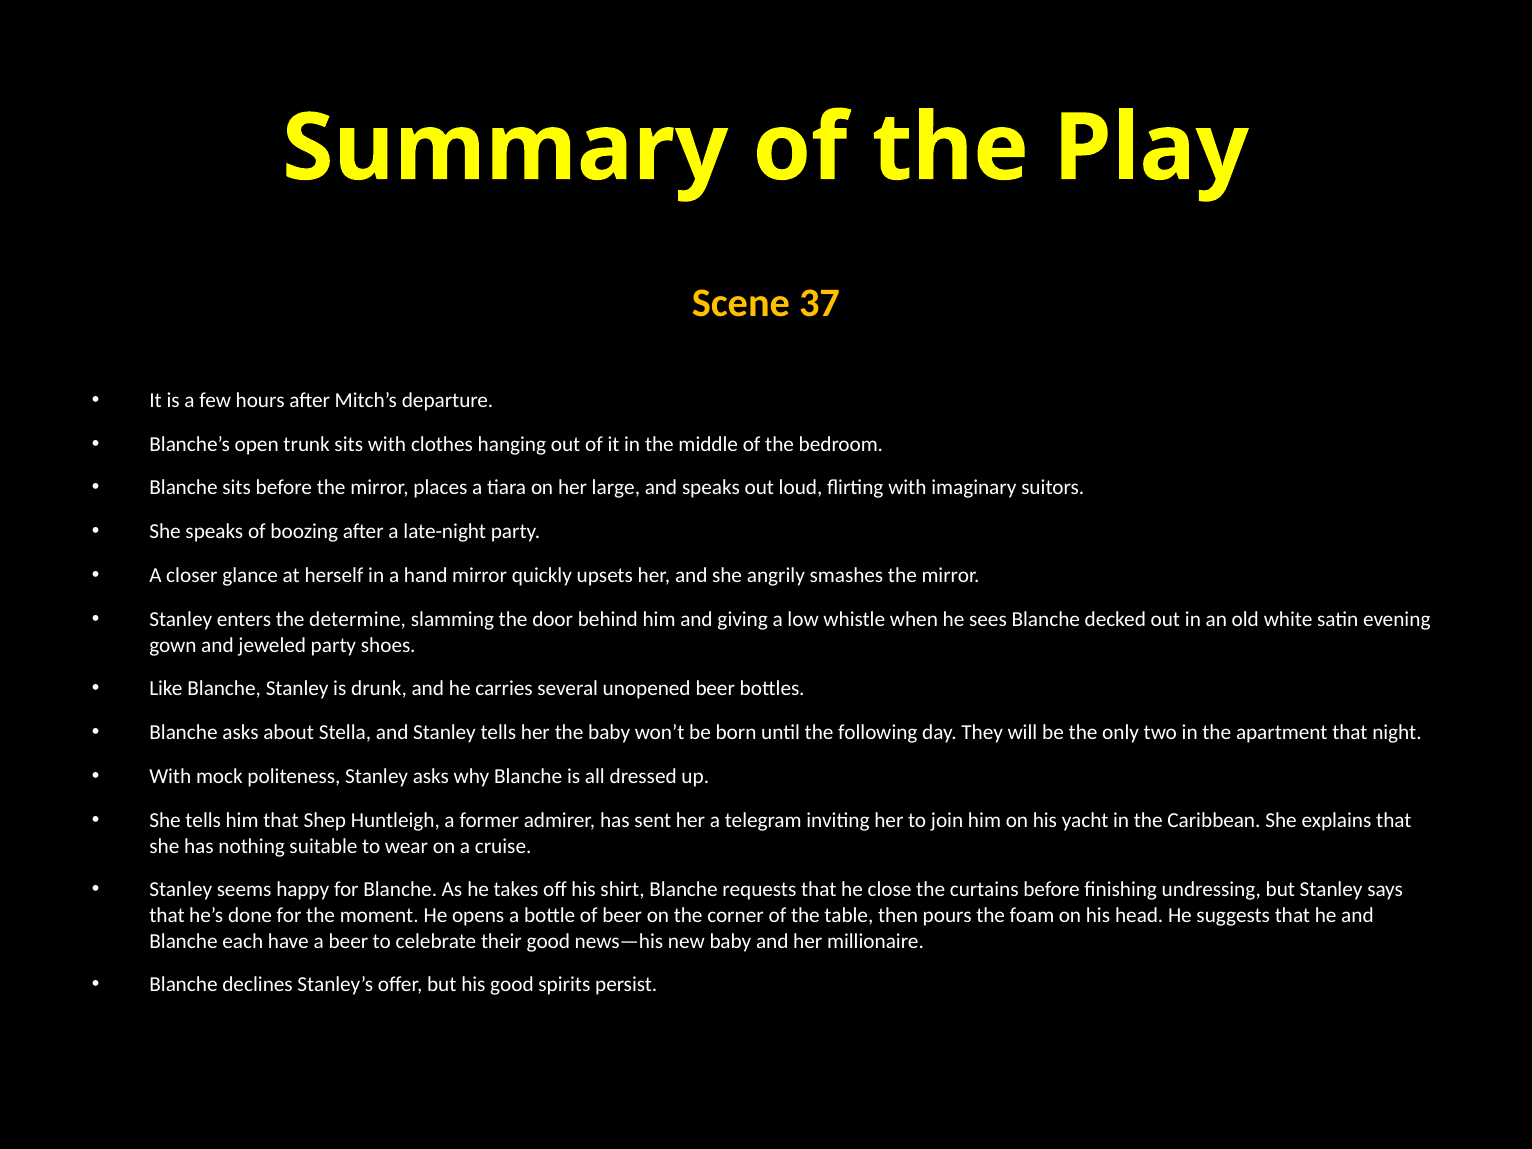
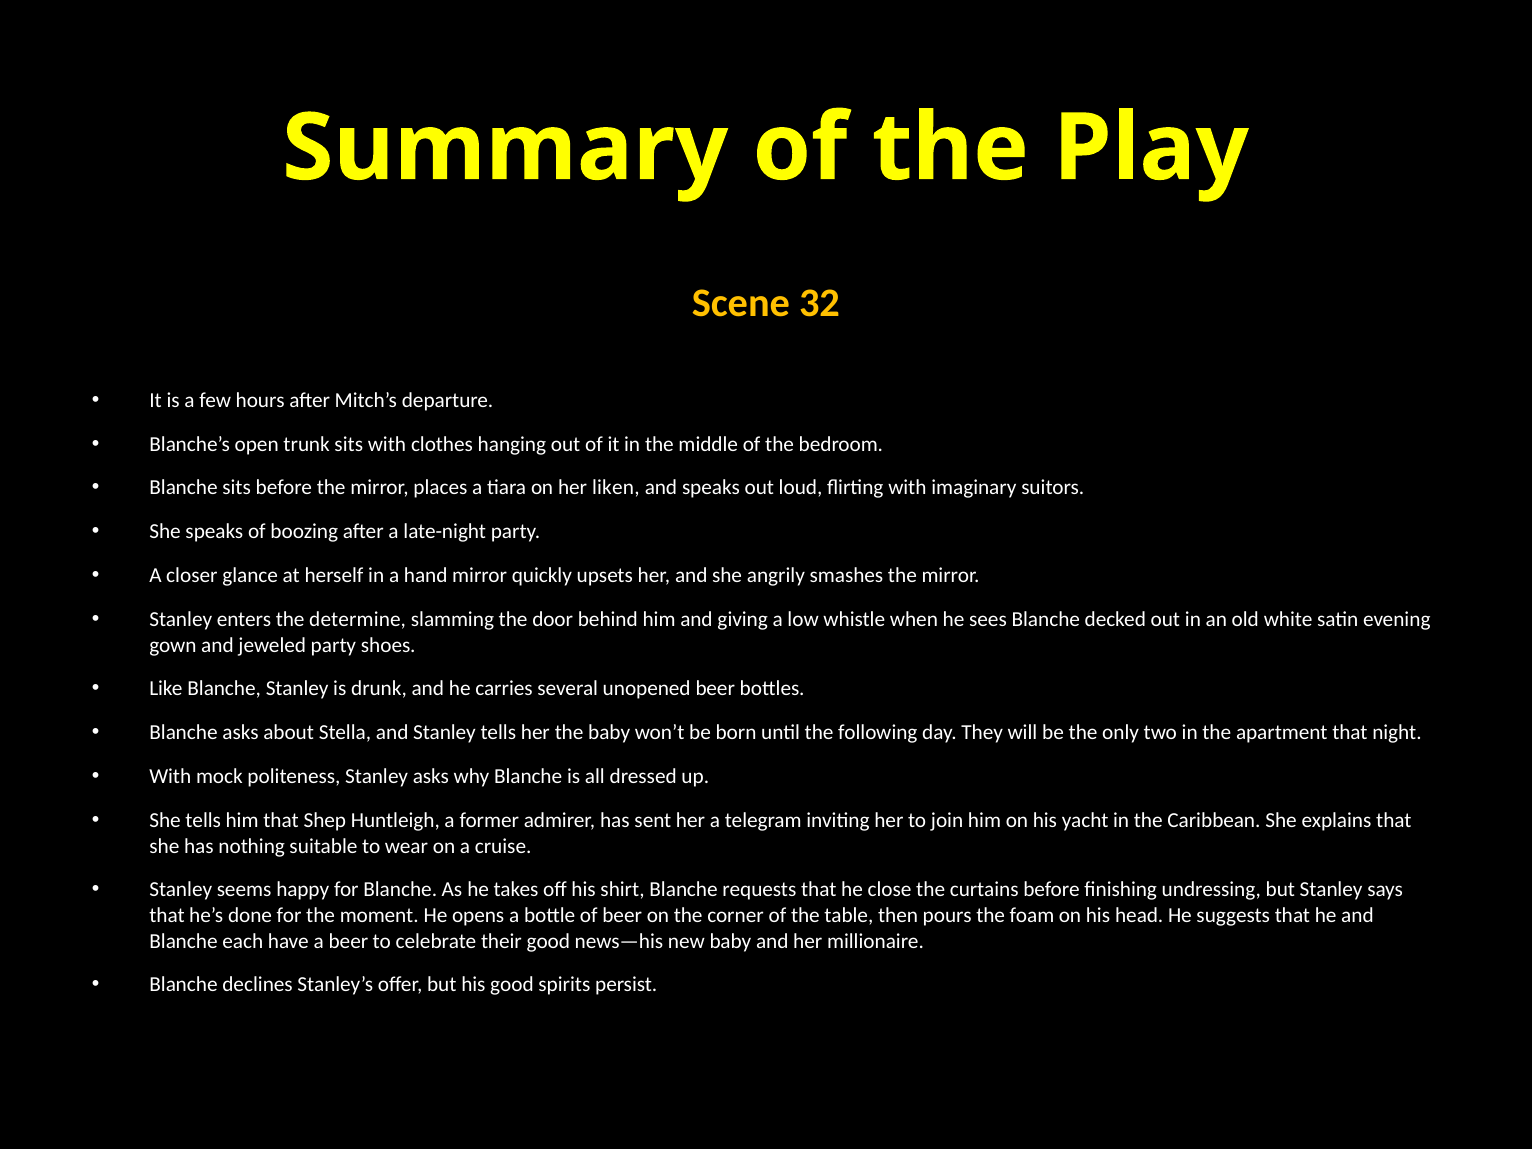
37: 37 -> 32
large: large -> liken
